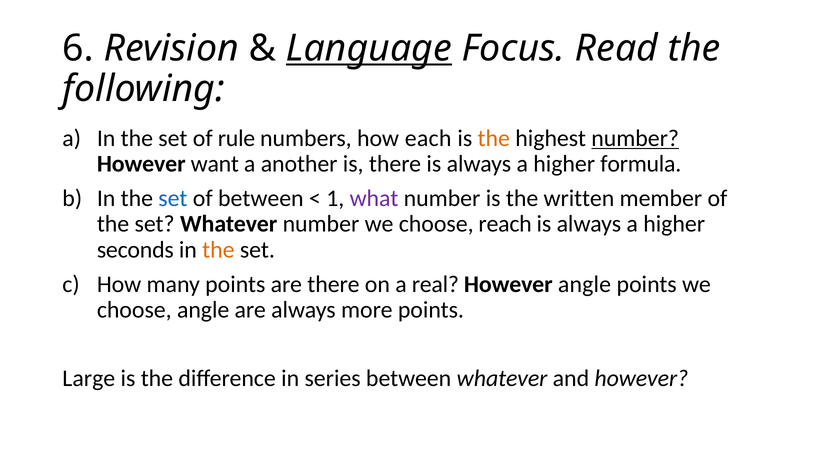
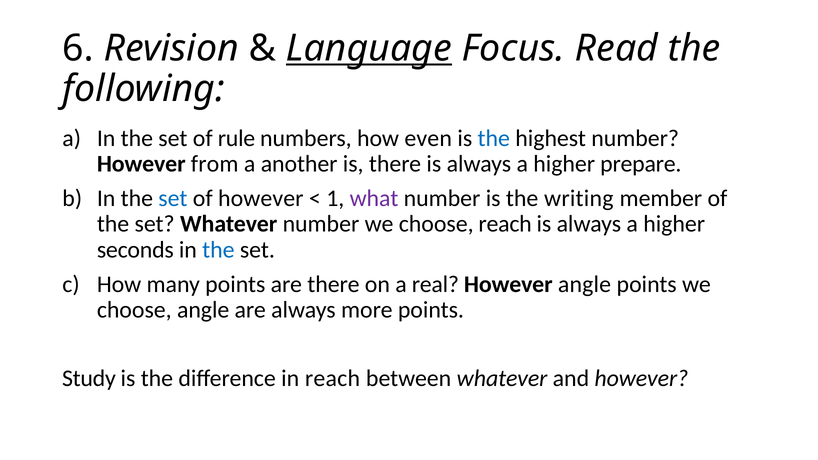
each: each -> even
the at (494, 138) colour: orange -> blue
number at (635, 138) underline: present -> none
want: want -> from
formula: formula -> prepare
of between: between -> however
written: written -> writing
the at (218, 250) colour: orange -> blue
Large: Large -> Study
in series: series -> reach
